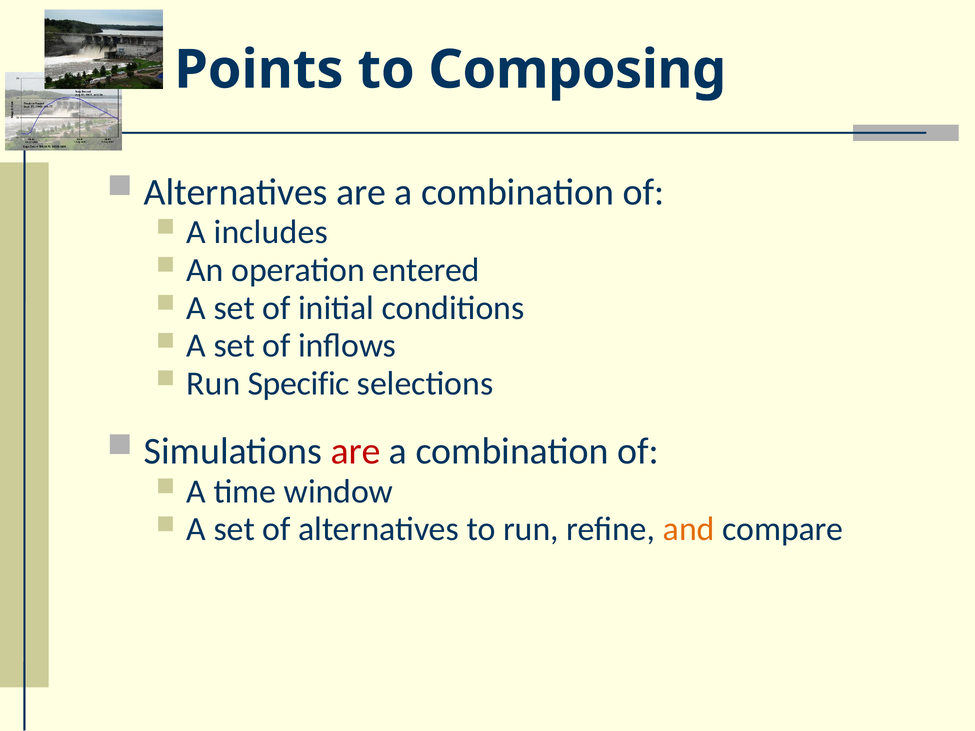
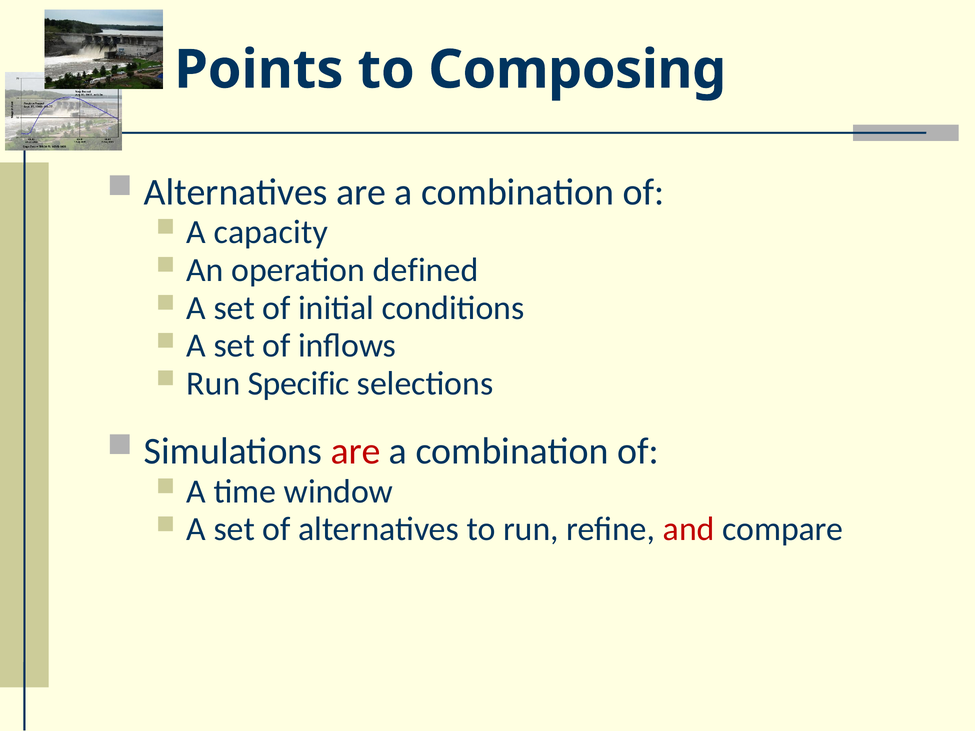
includes: includes -> capacity
entered: entered -> defined
and colour: orange -> red
